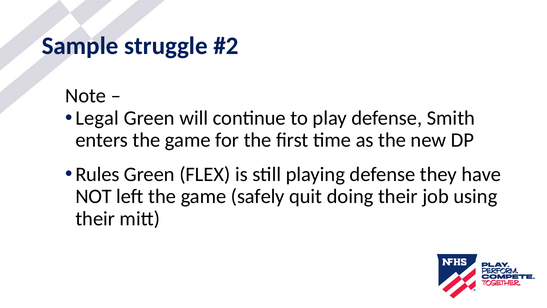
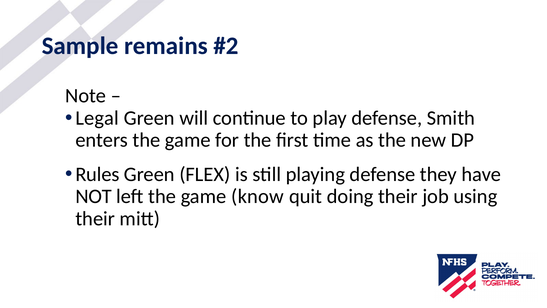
struggle: struggle -> remains
safely: safely -> know
